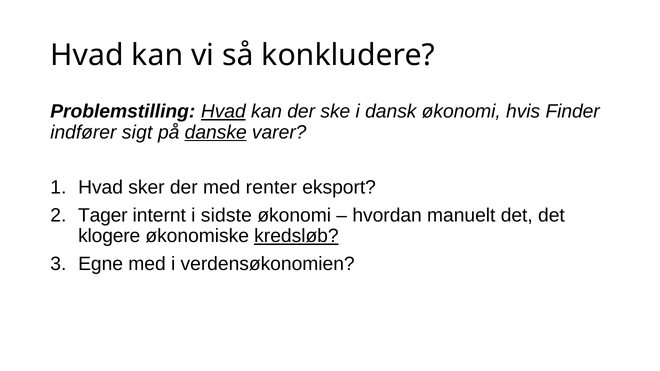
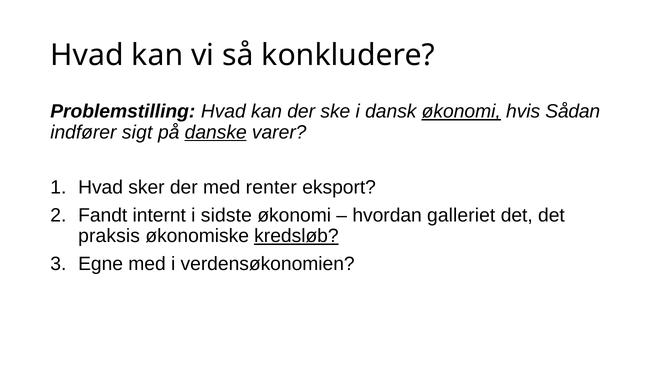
Hvad at (223, 112) underline: present -> none
økonomi at (461, 112) underline: none -> present
Finder: Finder -> Sådan
Tager: Tager -> Fandt
manuelt: manuelt -> galleriet
klogere: klogere -> praksis
